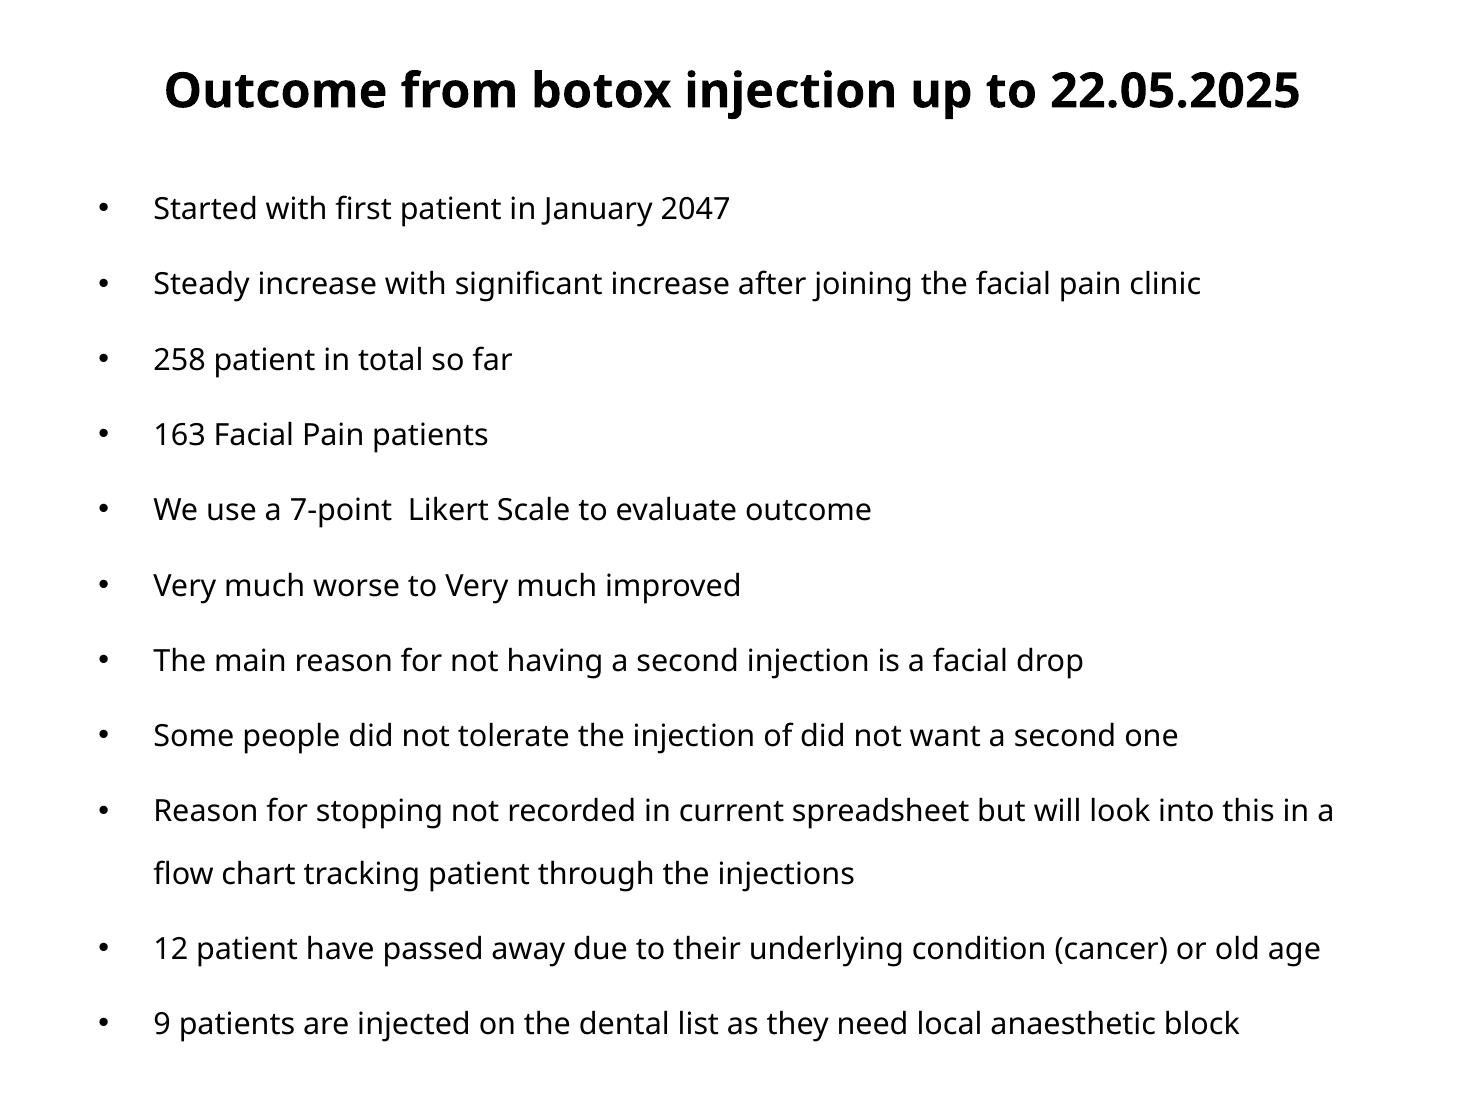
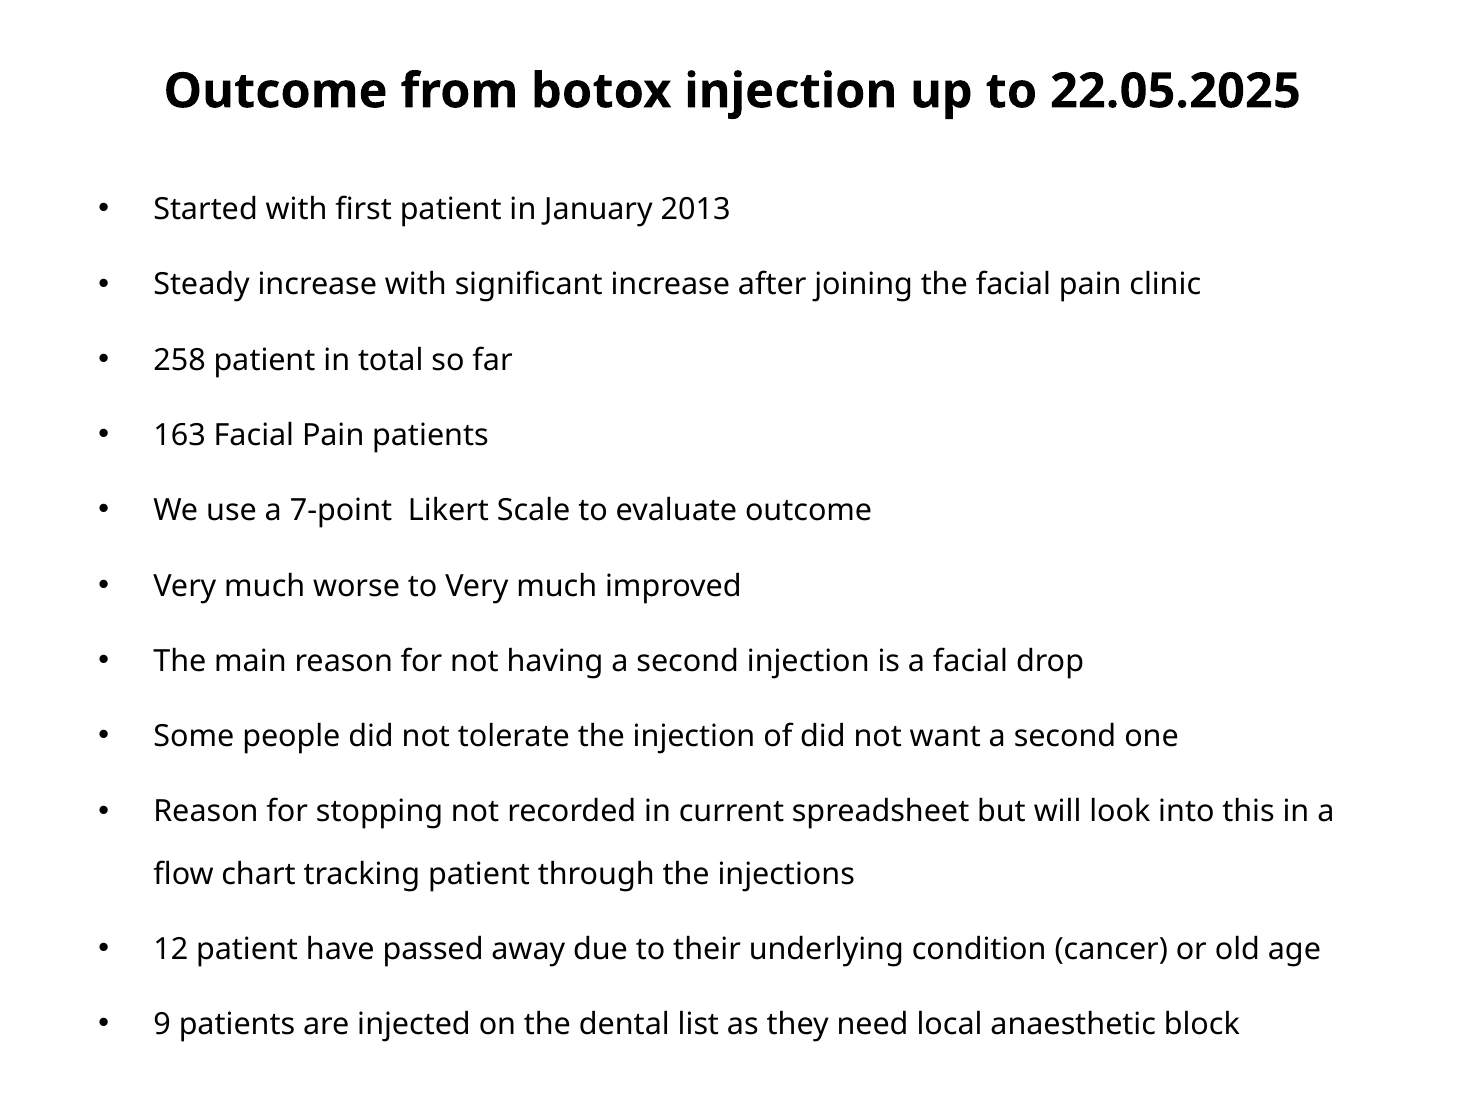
2047: 2047 -> 2013
